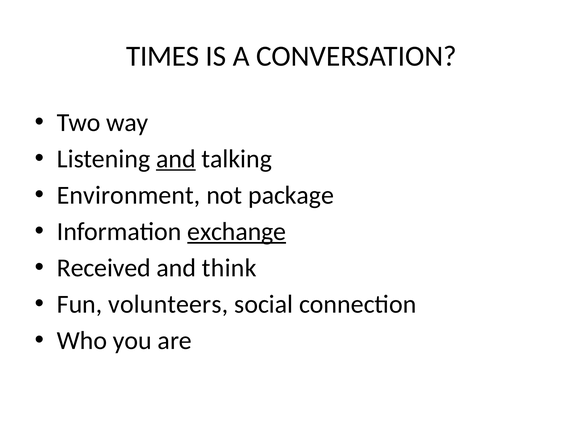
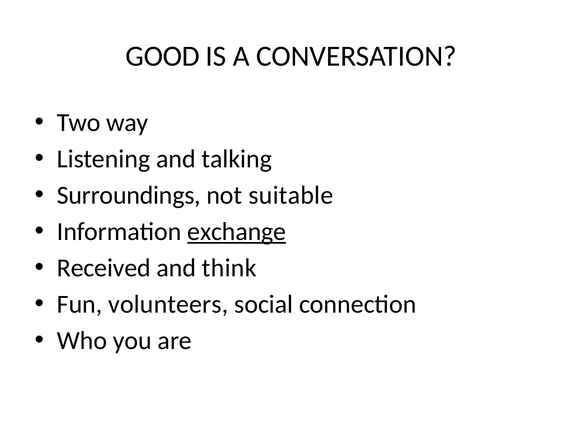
TIMES: TIMES -> GOOD
and at (176, 159) underline: present -> none
Environment: Environment -> Surroundings
package: package -> suitable
